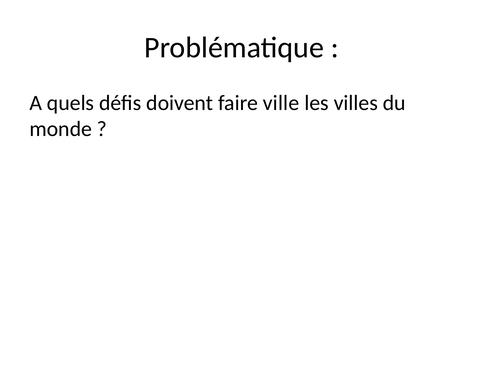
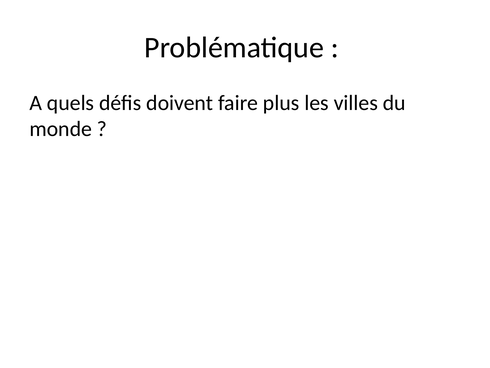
ville: ville -> plus
